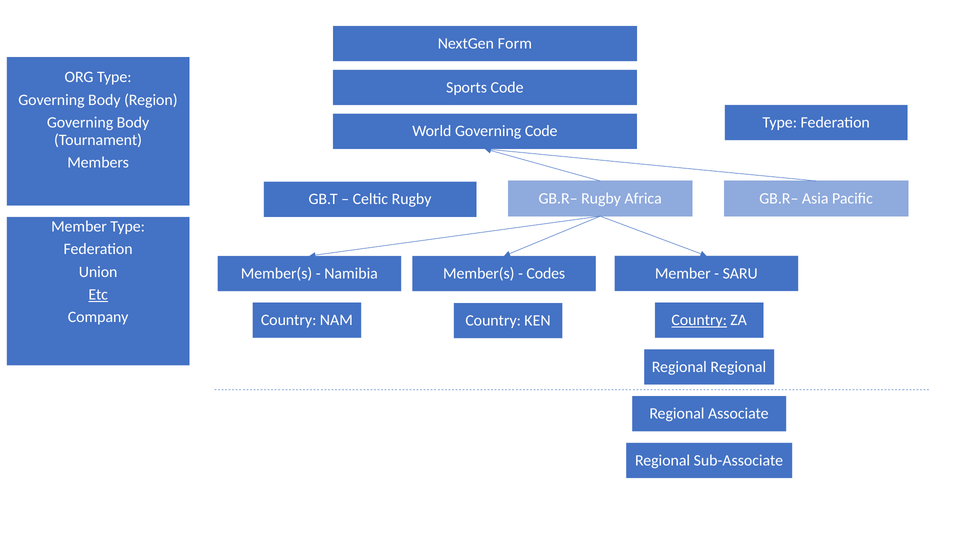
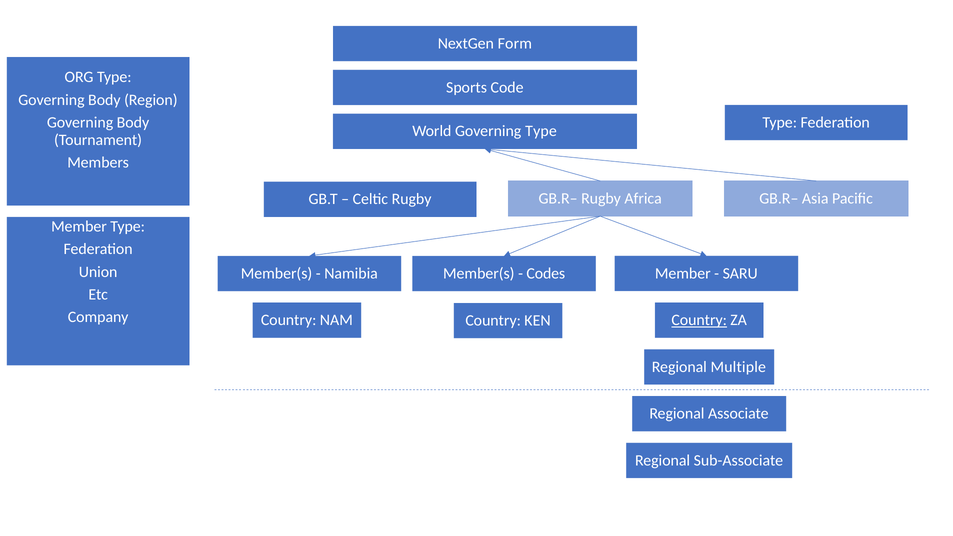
Governing Code: Code -> Type
Etc underline: present -> none
Regional at (738, 367): Regional -> Multiple
